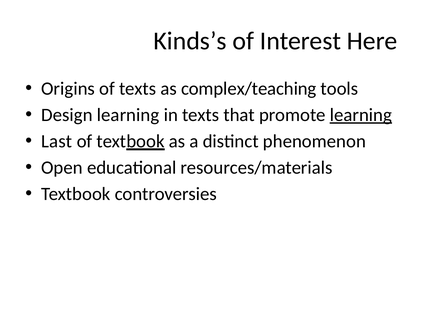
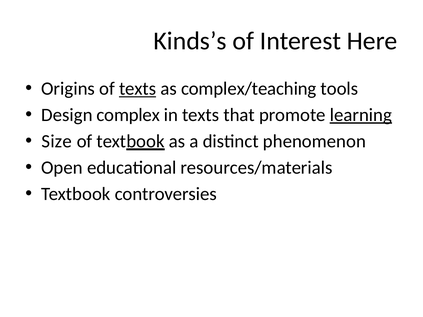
texts at (138, 89) underline: none -> present
Design learning: learning -> complex
Last: Last -> Size
